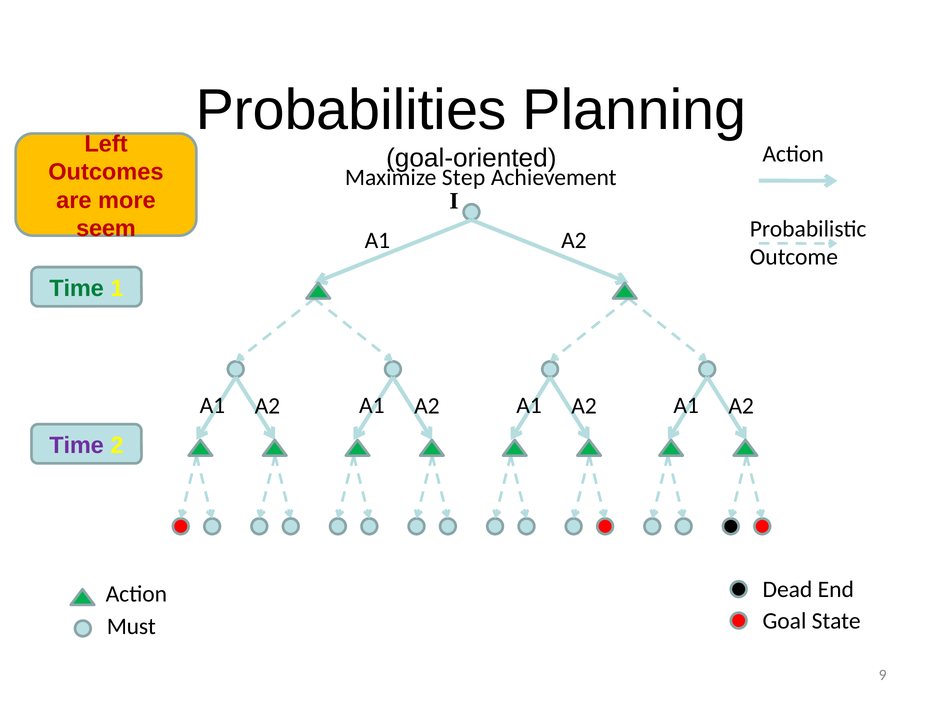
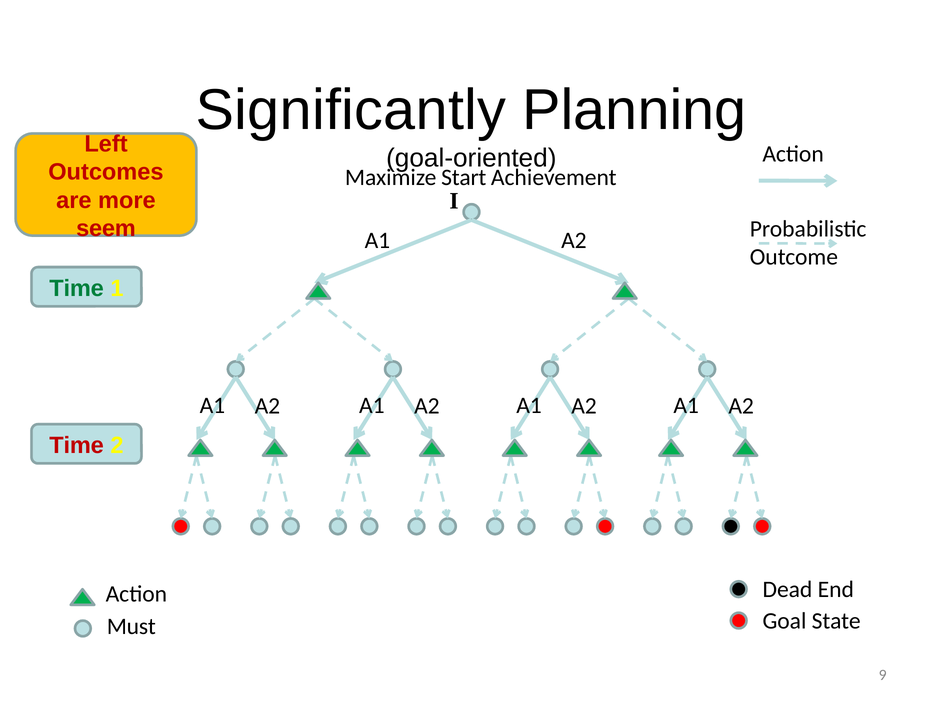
Probabilities: Probabilities -> Significantly
Step: Step -> Start
Time at (77, 446) colour: purple -> red
